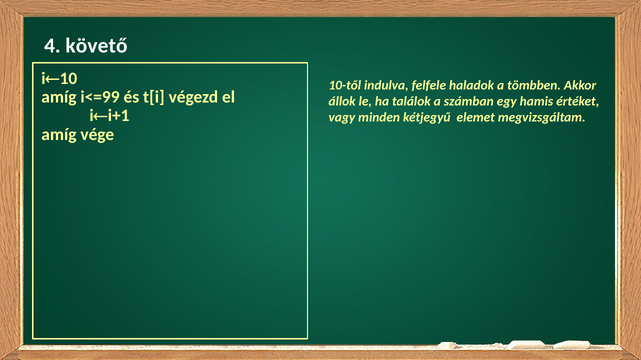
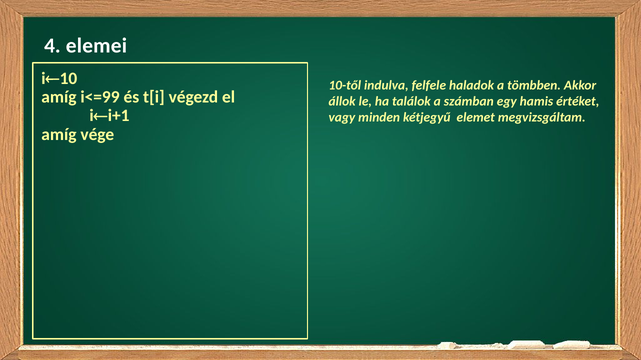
követő: követő -> elemei
